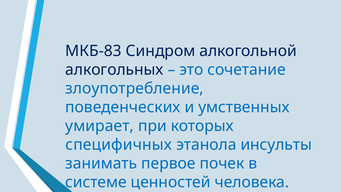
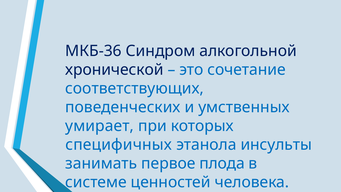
МКБ-83: МКБ-83 -> МКБ-36
алкогольных: алкогольных -> хронической
злоупотребление: злоупотребление -> соответствующих
почек: почек -> плода
